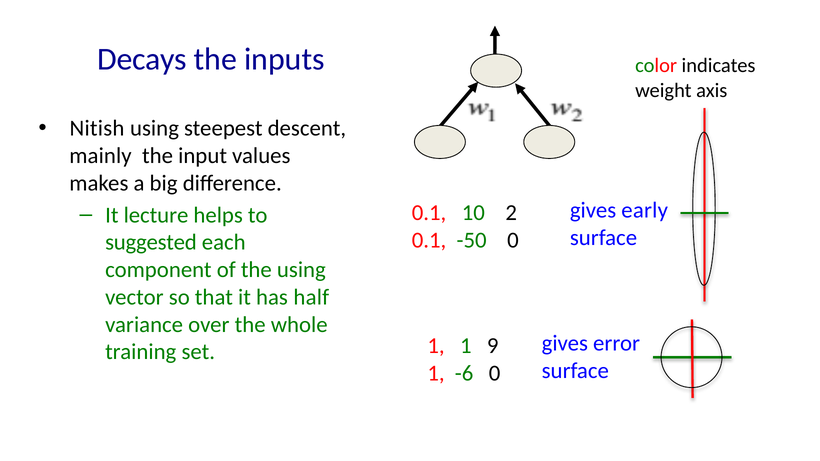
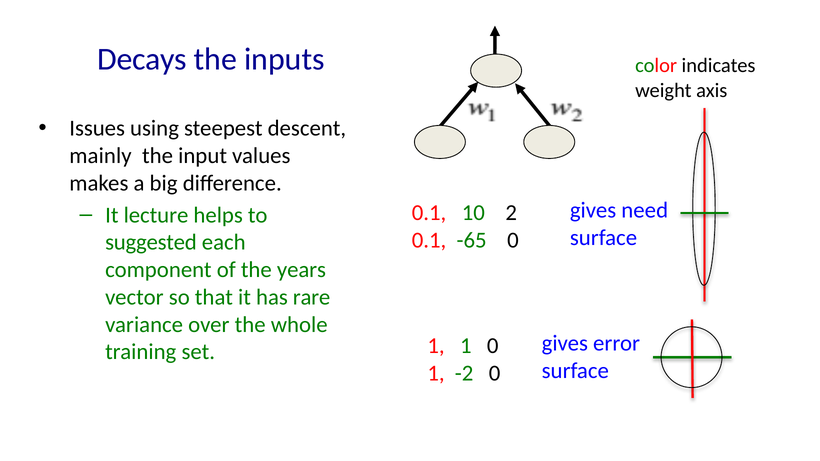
Nitish: Nitish -> Issues
early: early -> need
-50: -50 -> -65
the using: using -> years
half: half -> rare
9 at (493, 346): 9 -> 0
-6: -6 -> -2
